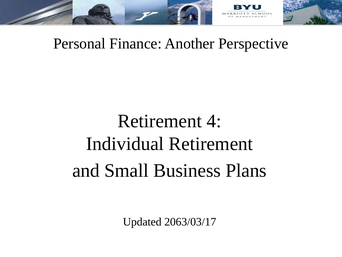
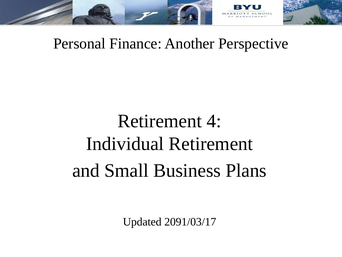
2063/03/17: 2063/03/17 -> 2091/03/17
